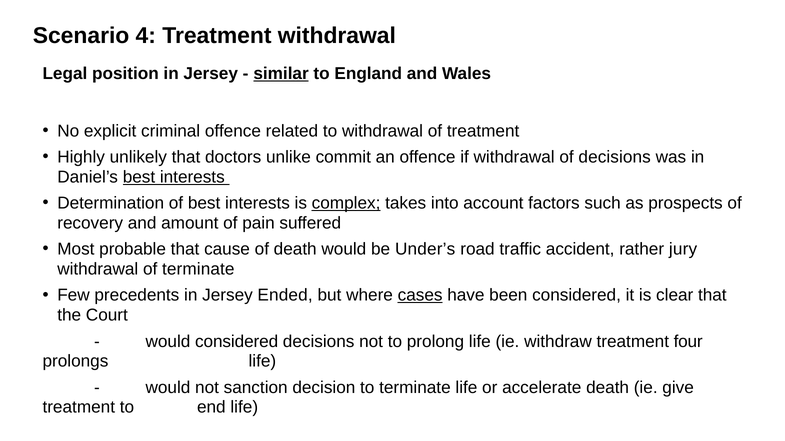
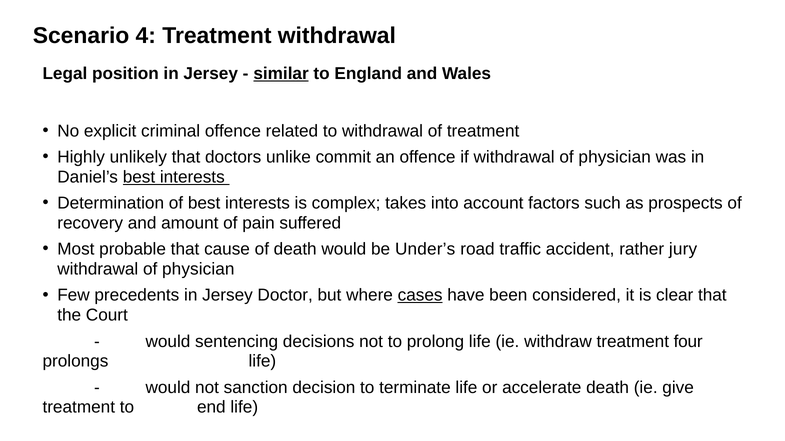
if withdrawal of decisions: decisions -> physician
complex underline: present -> none
terminate at (198, 269): terminate -> physician
Ended: Ended -> Doctor
would considered: considered -> sentencing
